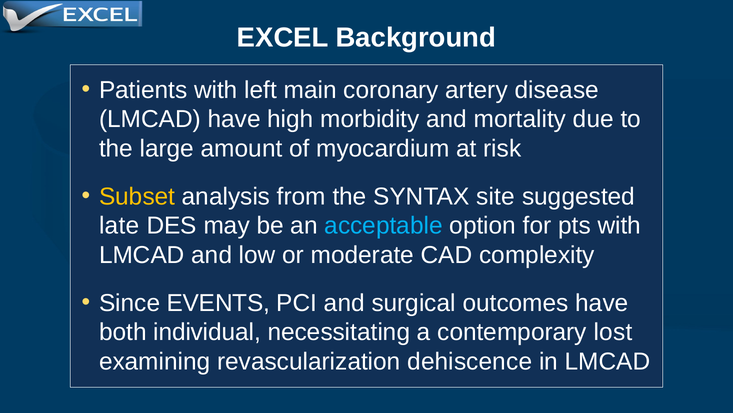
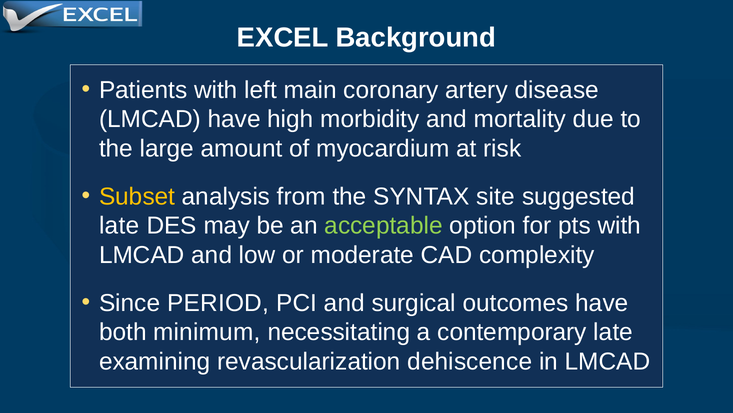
acceptable colour: light blue -> light green
EVENTS: EVENTS -> PERIOD
individual: individual -> minimum
contemporary lost: lost -> late
